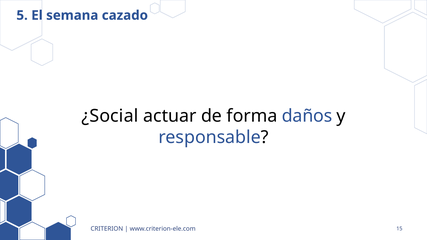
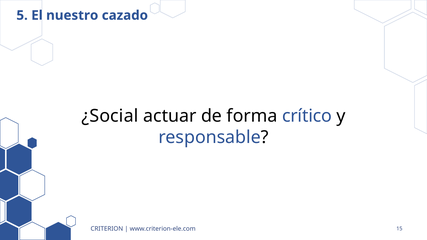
semana: semana -> nuestro
daños: daños -> crítico
